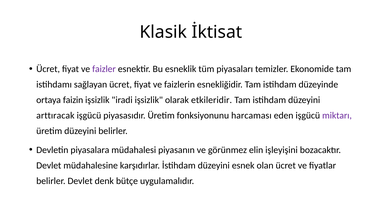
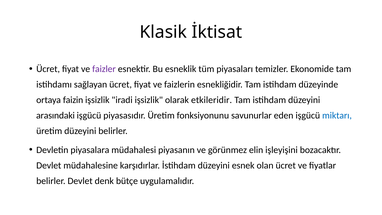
arttıracak: arttıracak -> arasındaki
harcaması: harcaması -> savunurlar
miktarı colour: purple -> blue
